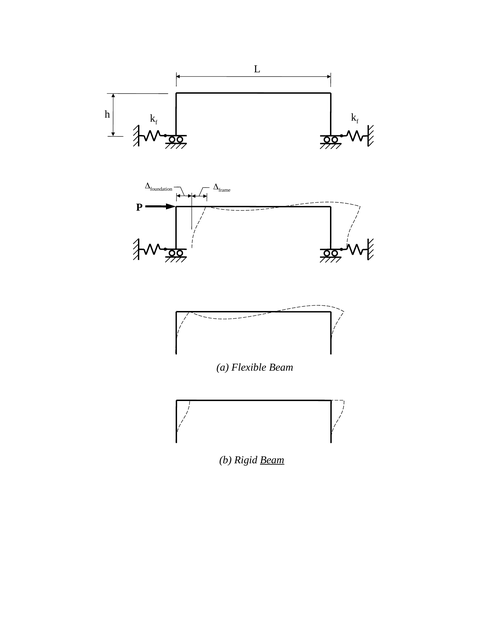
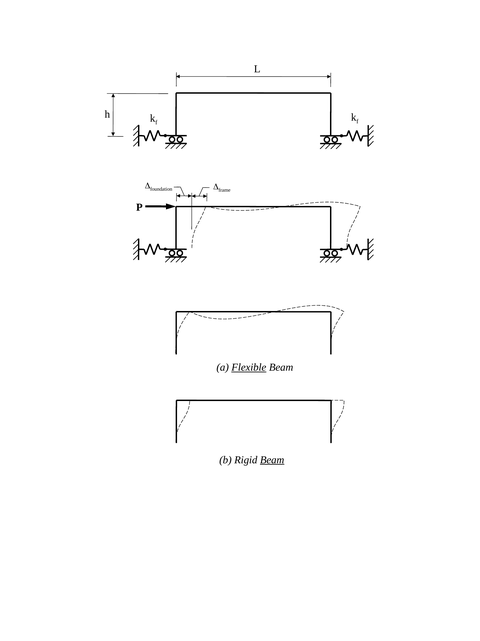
Flexible underline: none -> present
